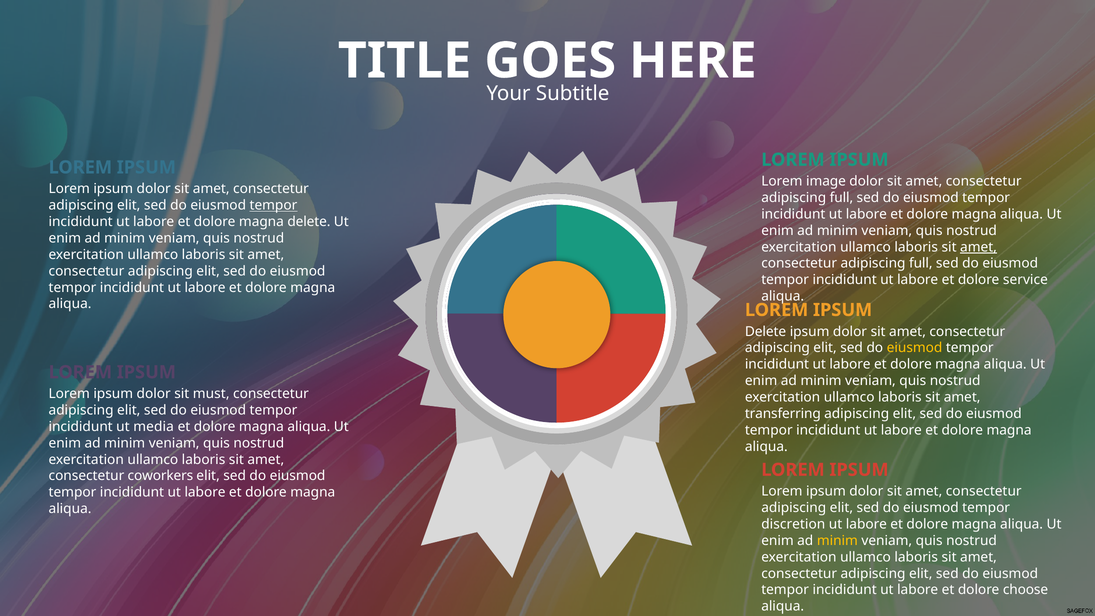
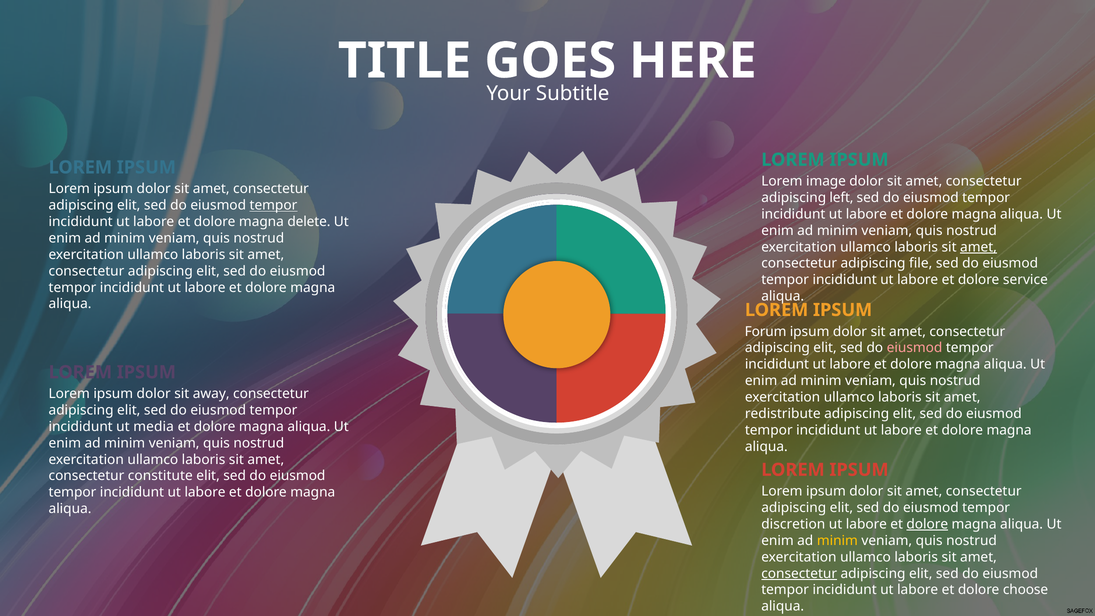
full at (841, 198): full -> left
full at (921, 263): full -> file
Delete at (766, 332): Delete -> Forum
eiusmod at (915, 348) colour: yellow -> pink
must: must -> away
transferring: transferring -> redistribute
coworkers: coworkers -> constitute
dolore at (927, 524) underline: none -> present
consectetur at (799, 573) underline: none -> present
